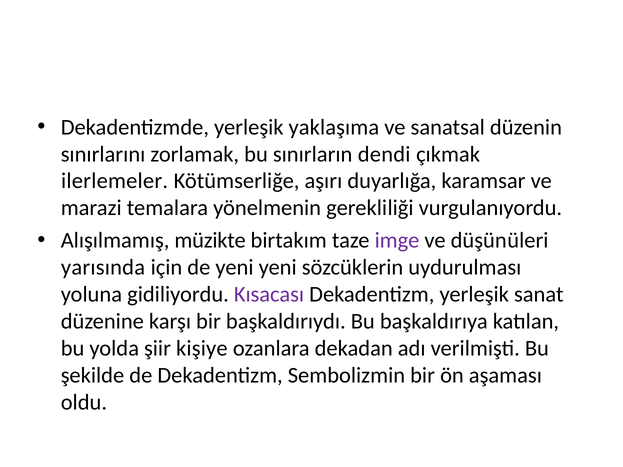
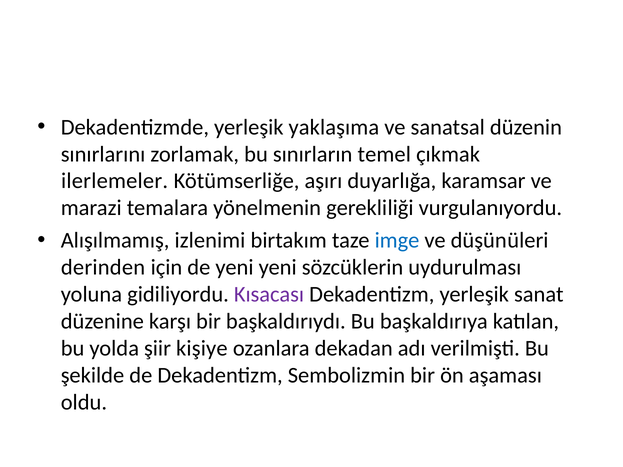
dendi: dendi -> temel
müzikte: müzikte -> izlenimi
imge colour: purple -> blue
yarısında: yarısında -> derinden
